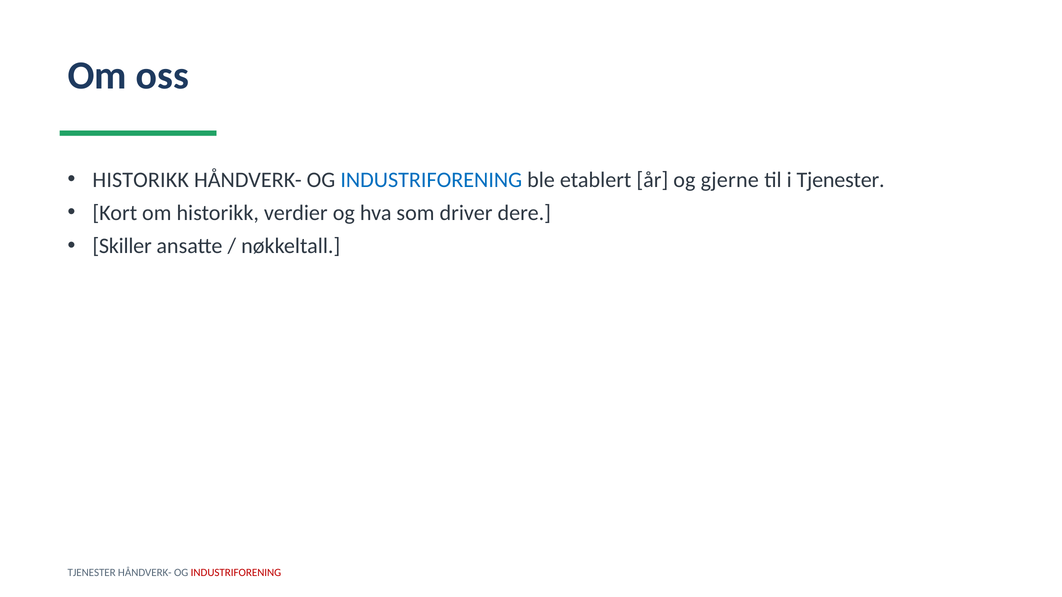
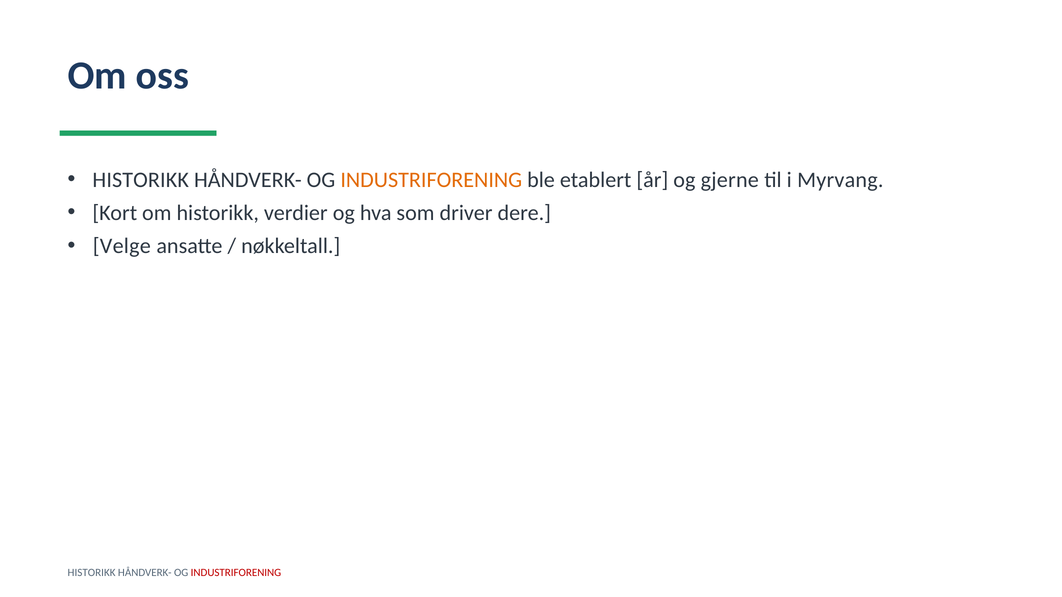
INDUSTRIFORENING at (431, 180) colour: blue -> orange
i Tjenester: Tjenester -> Myrvang
Skiller: Skiller -> Velge
TJENESTER at (92, 573): TJENESTER -> HISTORIKK
